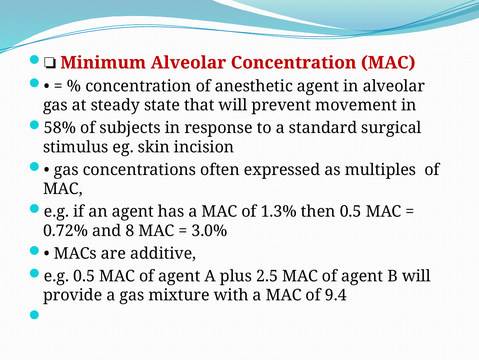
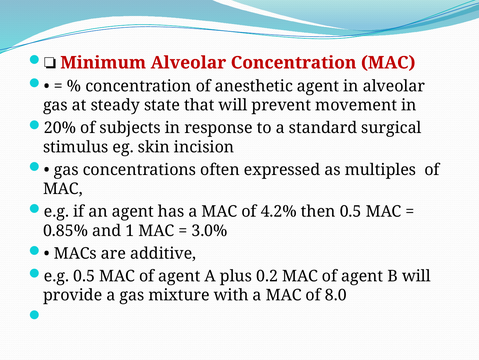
58%: 58% -> 20%
1.3%: 1.3% -> 4.2%
0.72%: 0.72% -> 0.85%
8: 8 -> 1
2.5: 2.5 -> 0.2
9.4: 9.4 -> 8.0
